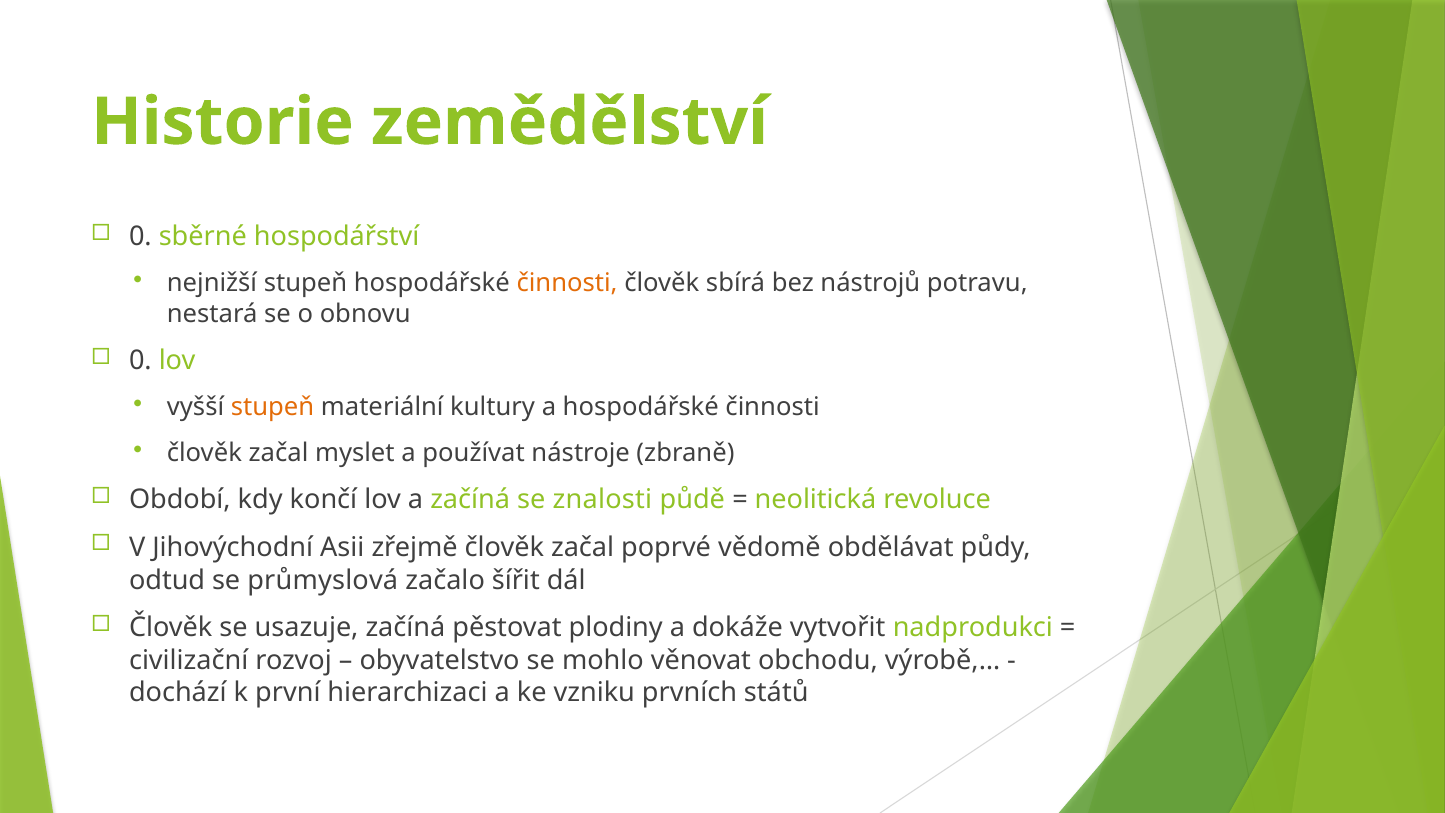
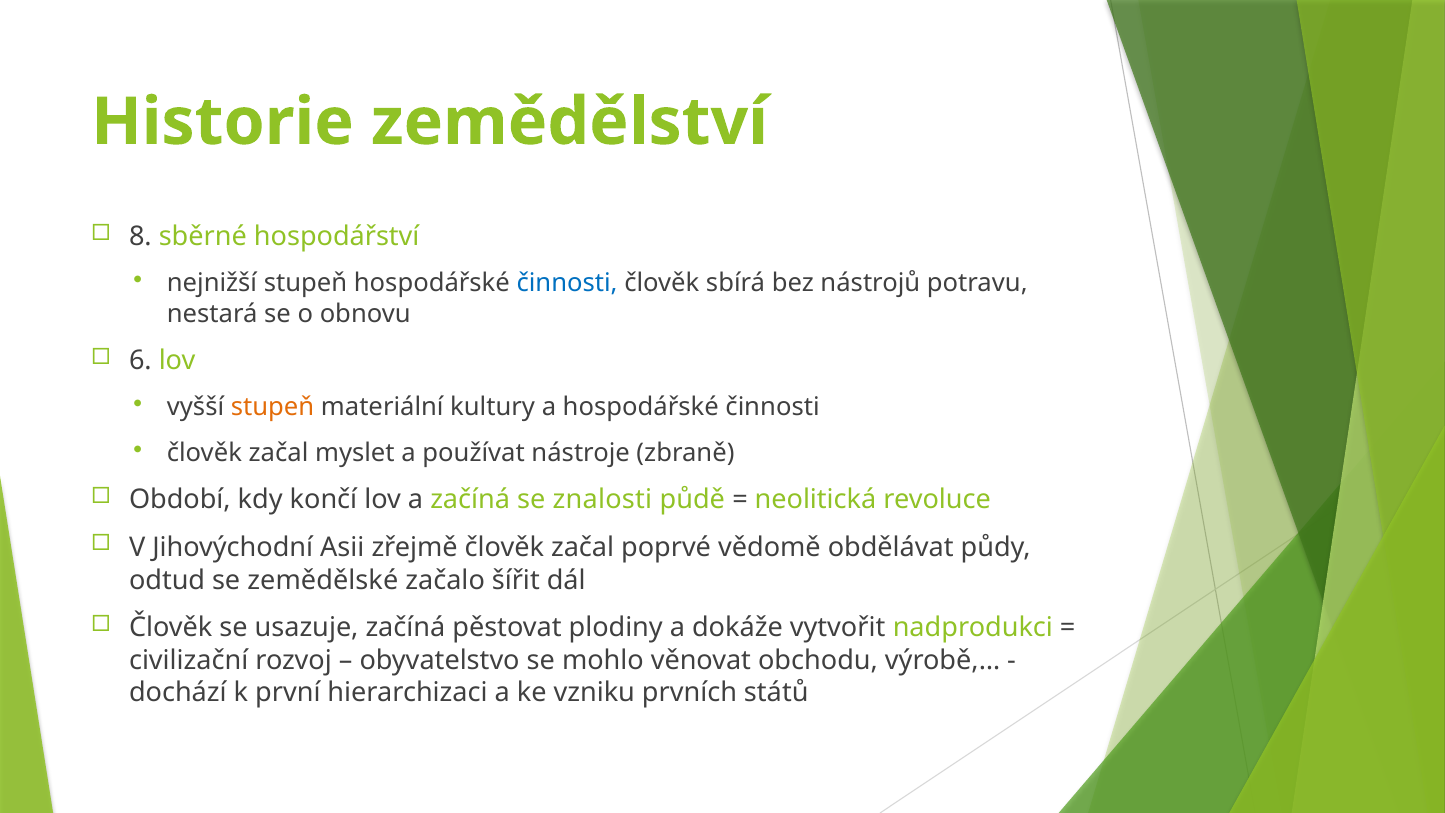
0 at (140, 237): 0 -> 8
činnosti at (567, 283) colour: orange -> blue
0 at (140, 361): 0 -> 6
průmyslová: průmyslová -> zemědělské
